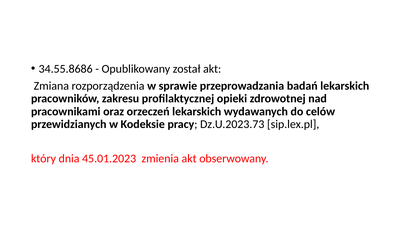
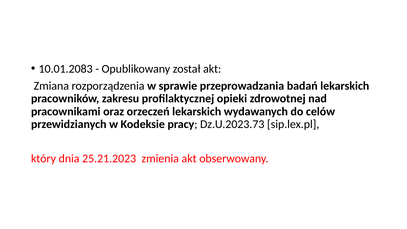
34.55.8686: 34.55.8686 -> 10.01.2083
45.01.2023: 45.01.2023 -> 25.21.2023
